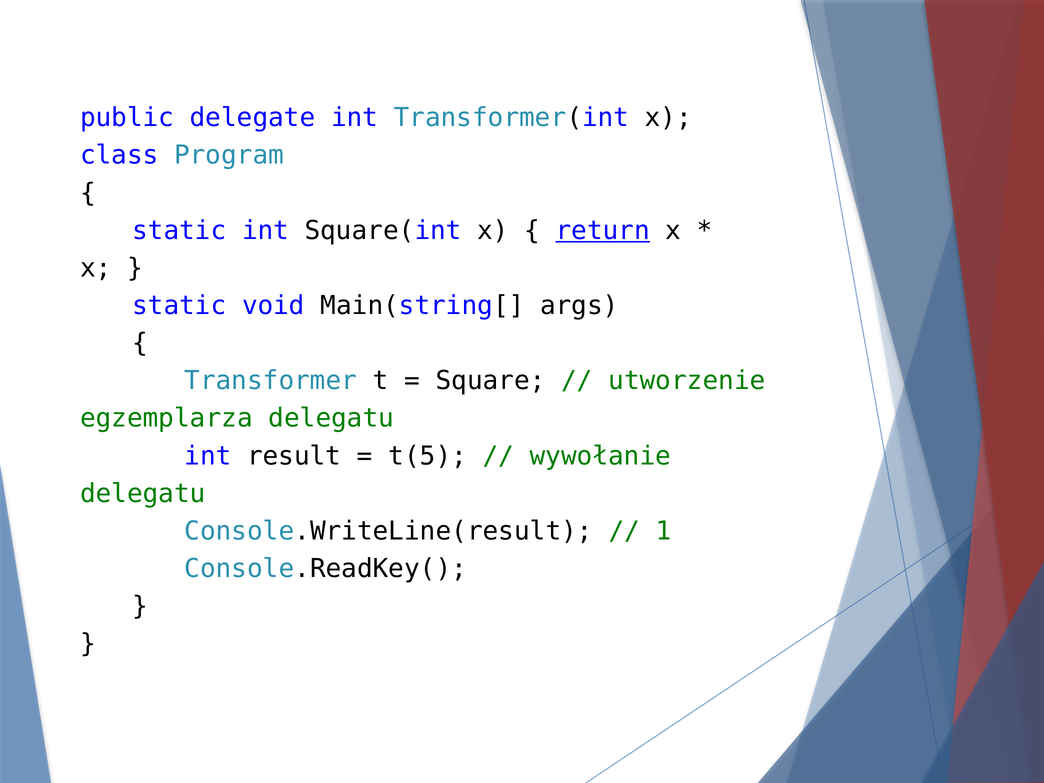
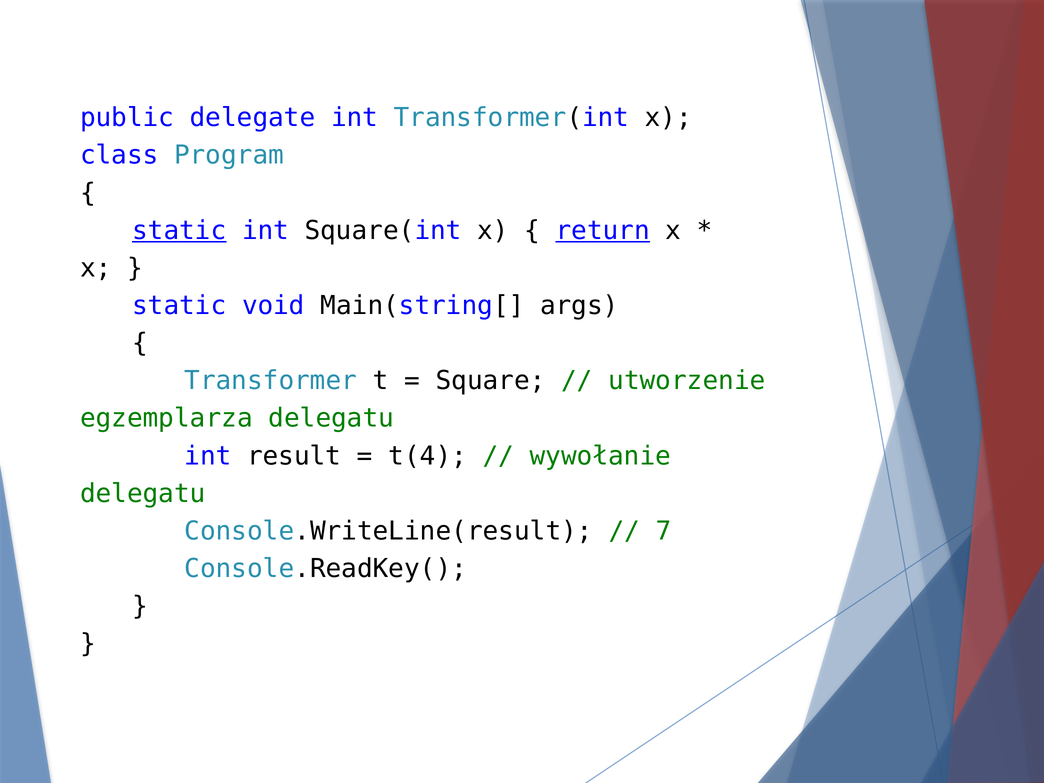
static at (179, 231) underline: none -> present
t(5: t(5 -> t(4
1: 1 -> 7
